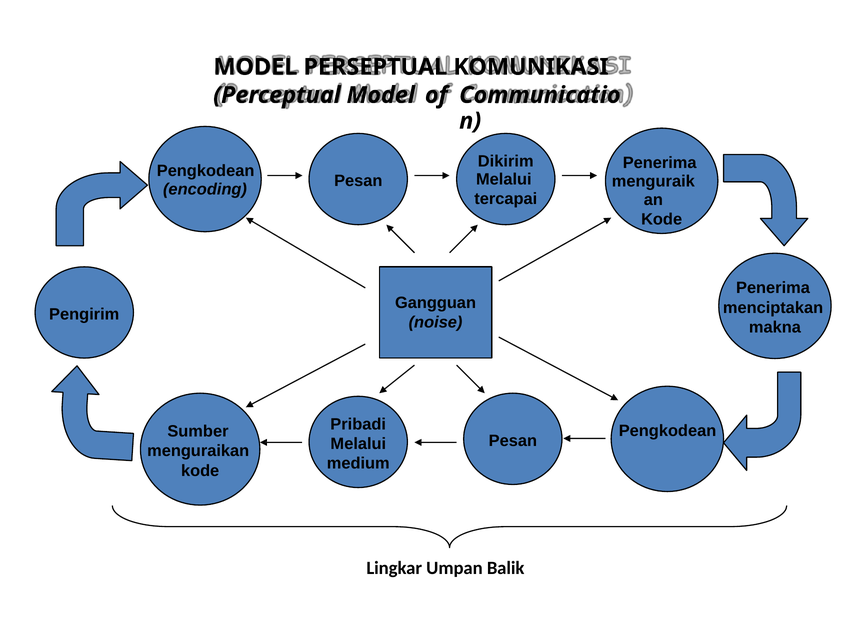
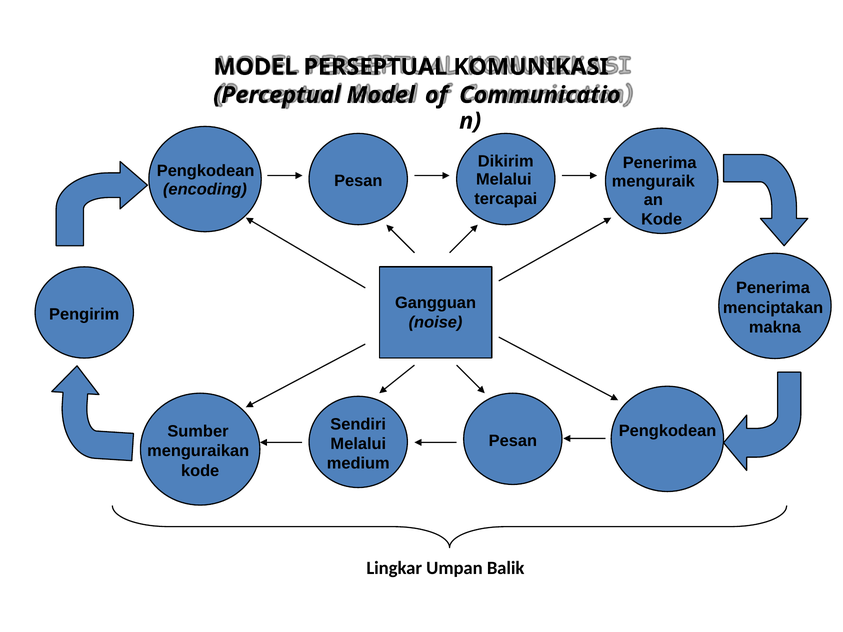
Pribadi: Pribadi -> Sendiri
